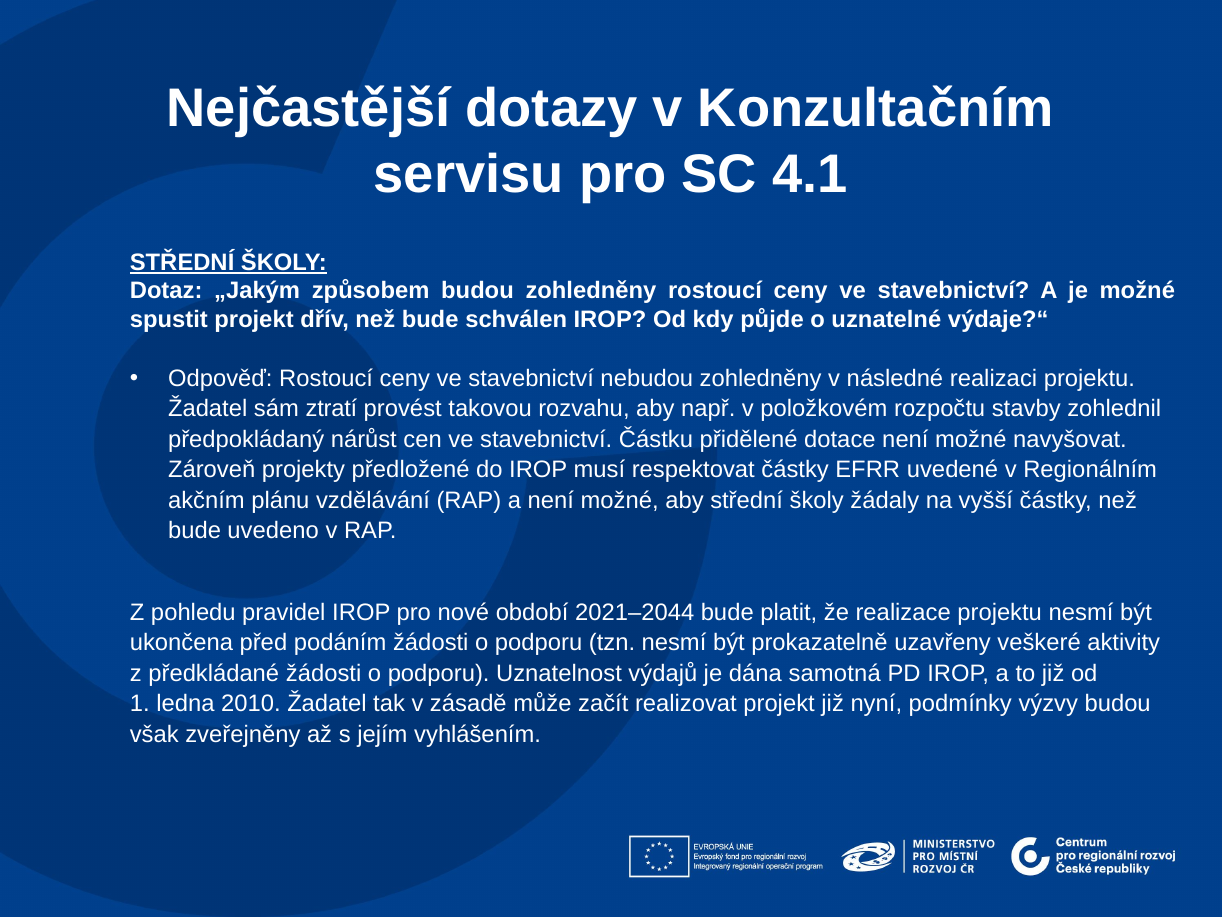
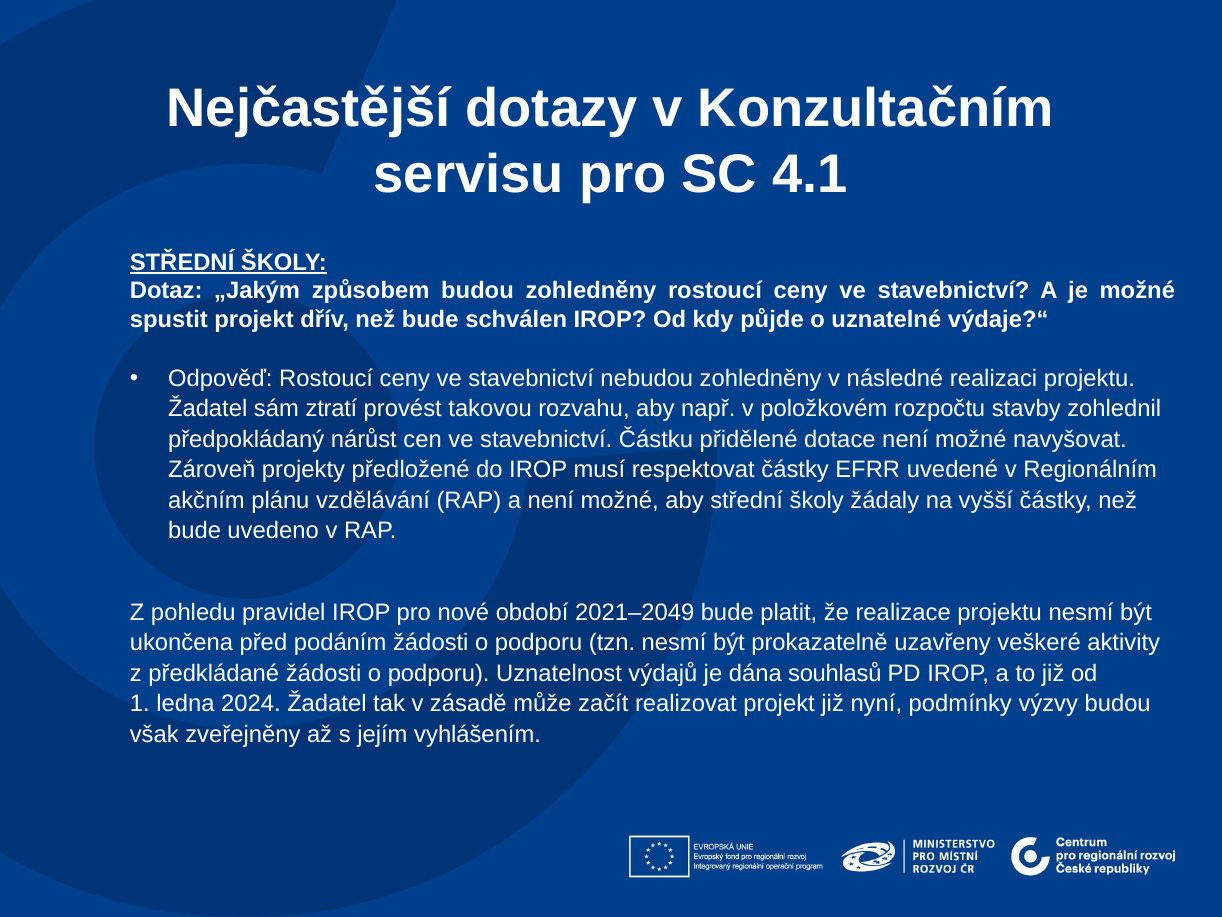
2021–2044: 2021–2044 -> 2021–2049
samotná: samotná -> souhlasů
2010: 2010 -> 2024
